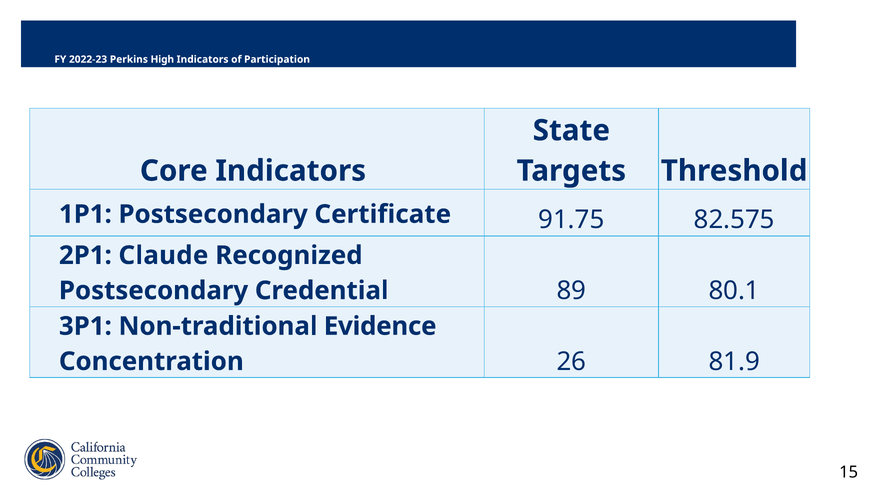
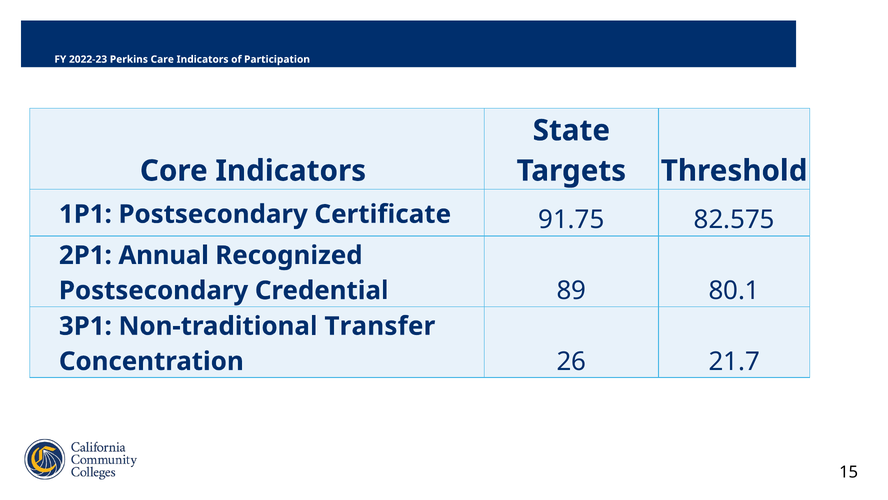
High: High -> Care
Claude: Claude -> Annual
Evidence: Evidence -> Transfer
81.9: 81.9 -> 21.7
